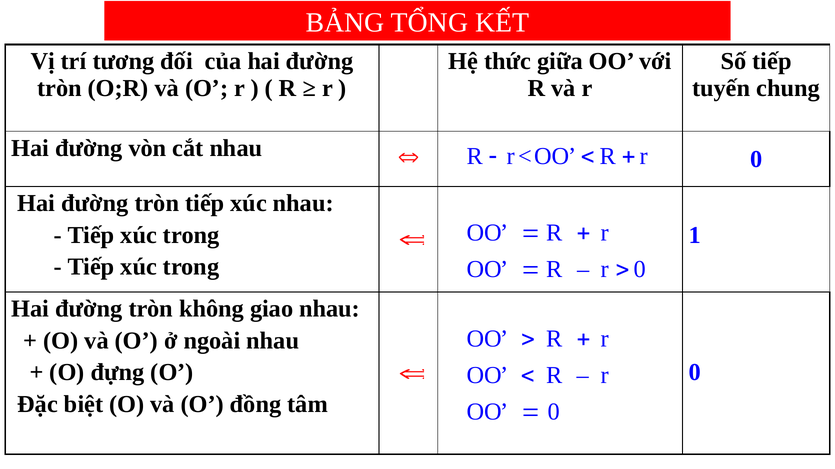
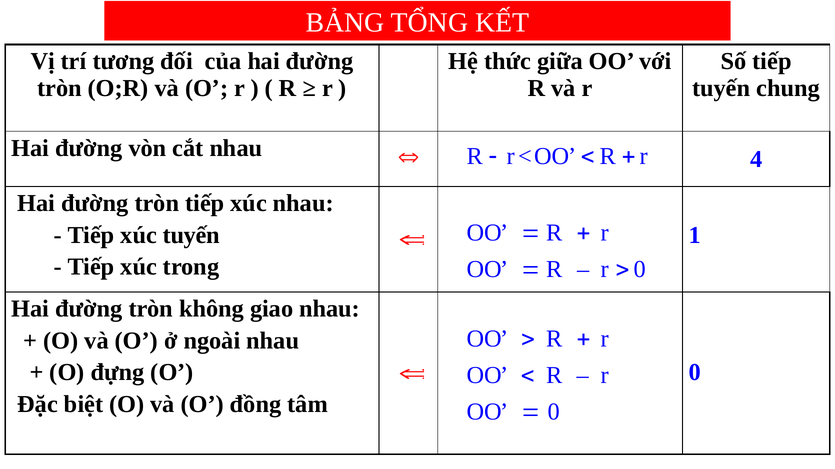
nhau 0: 0 -> 4
trong at (191, 236): trong -> tuyến
